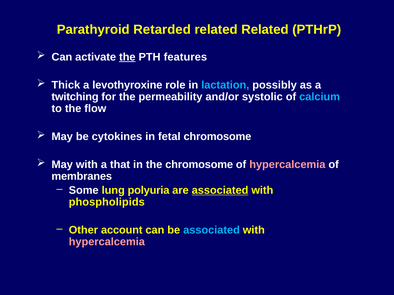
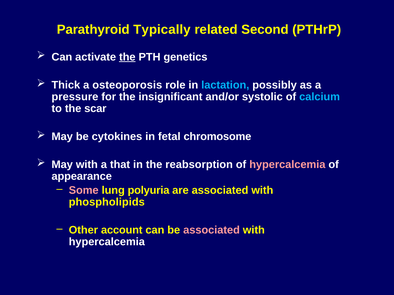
Retarded: Retarded -> Typically
related Related: Related -> Second
features: features -> genetics
levothyroxine: levothyroxine -> osteoporosis
twitching: twitching -> pressure
permeability: permeability -> insignificant
flow: flow -> scar
the chromosome: chromosome -> reabsorption
membranes: membranes -> appearance
Some colour: white -> pink
associated at (220, 191) underline: present -> none
associated at (212, 230) colour: light blue -> pink
hypercalcemia at (107, 242) colour: pink -> white
